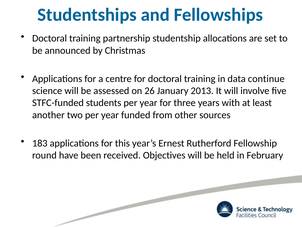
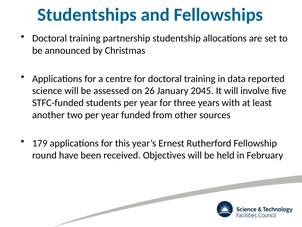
continue: continue -> reported
2013: 2013 -> 2045
183: 183 -> 179
